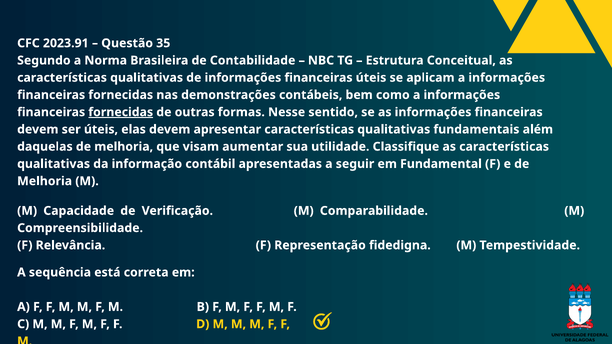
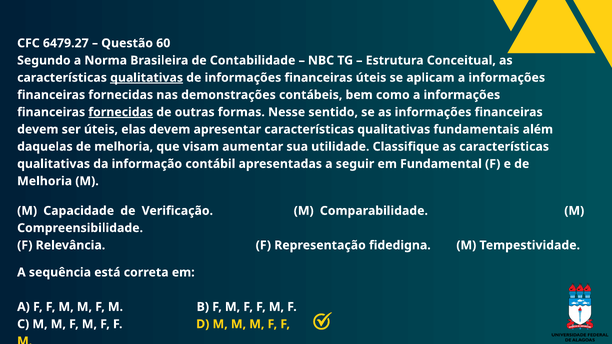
2023.91: 2023.91 -> 6479.27
35: 35 -> 60
qualitativas at (147, 78) underline: none -> present
